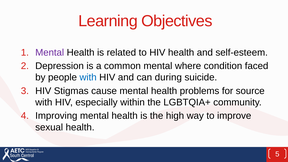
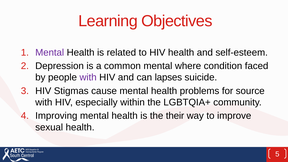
with at (88, 77) colour: blue -> purple
during: during -> lapses
high: high -> their
